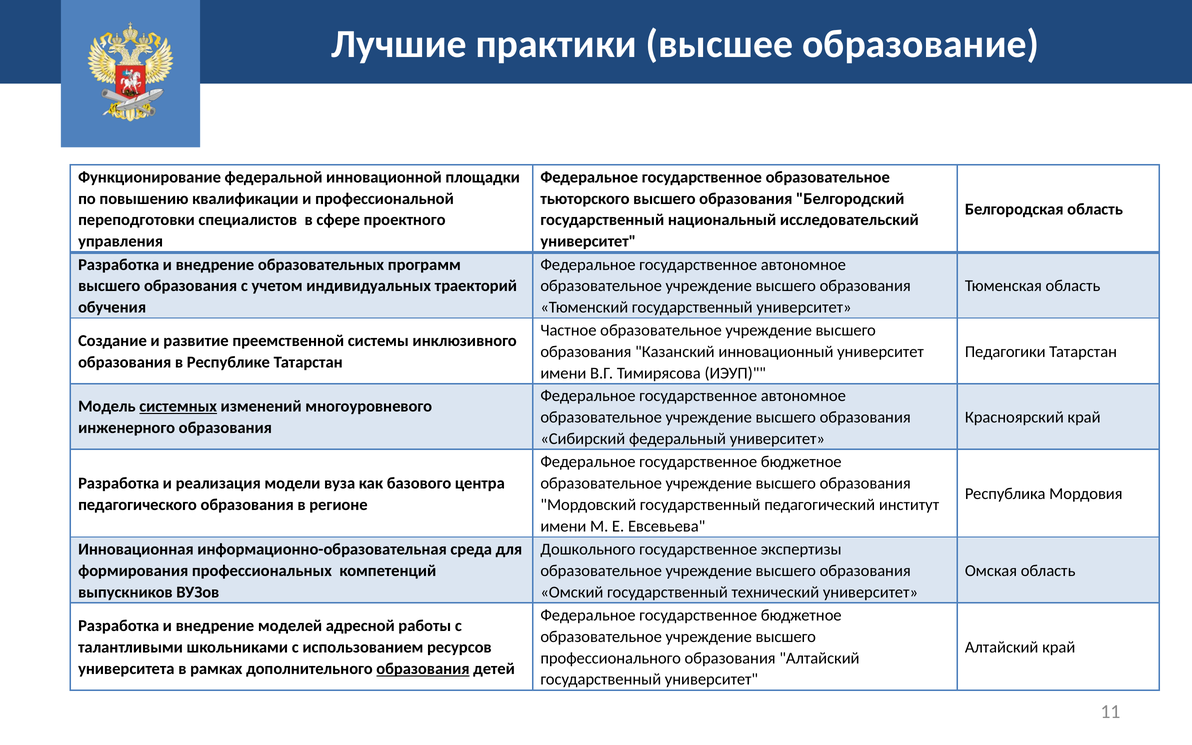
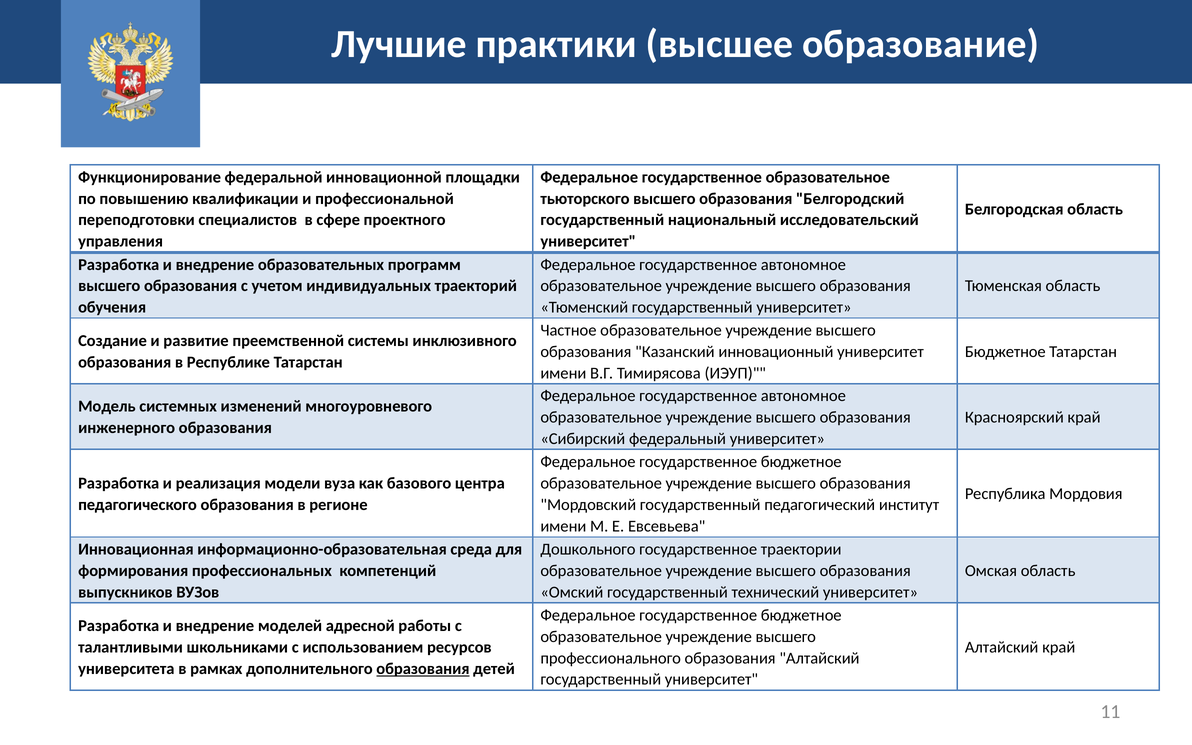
Педагогики at (1005, 352): Педагогики -> Бюджетное
системных underline: present -> none
экспертизы: экспертизы -> траектории
